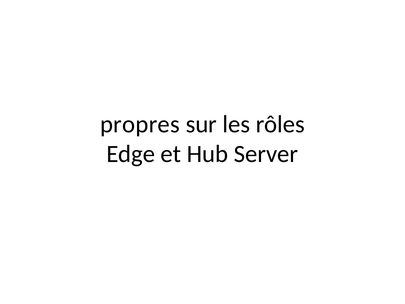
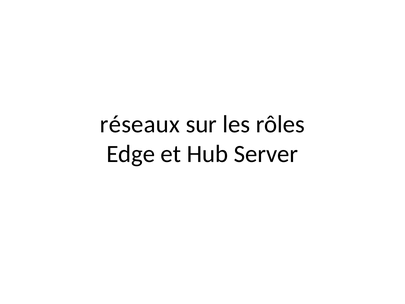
propres: propres -> réseaux
